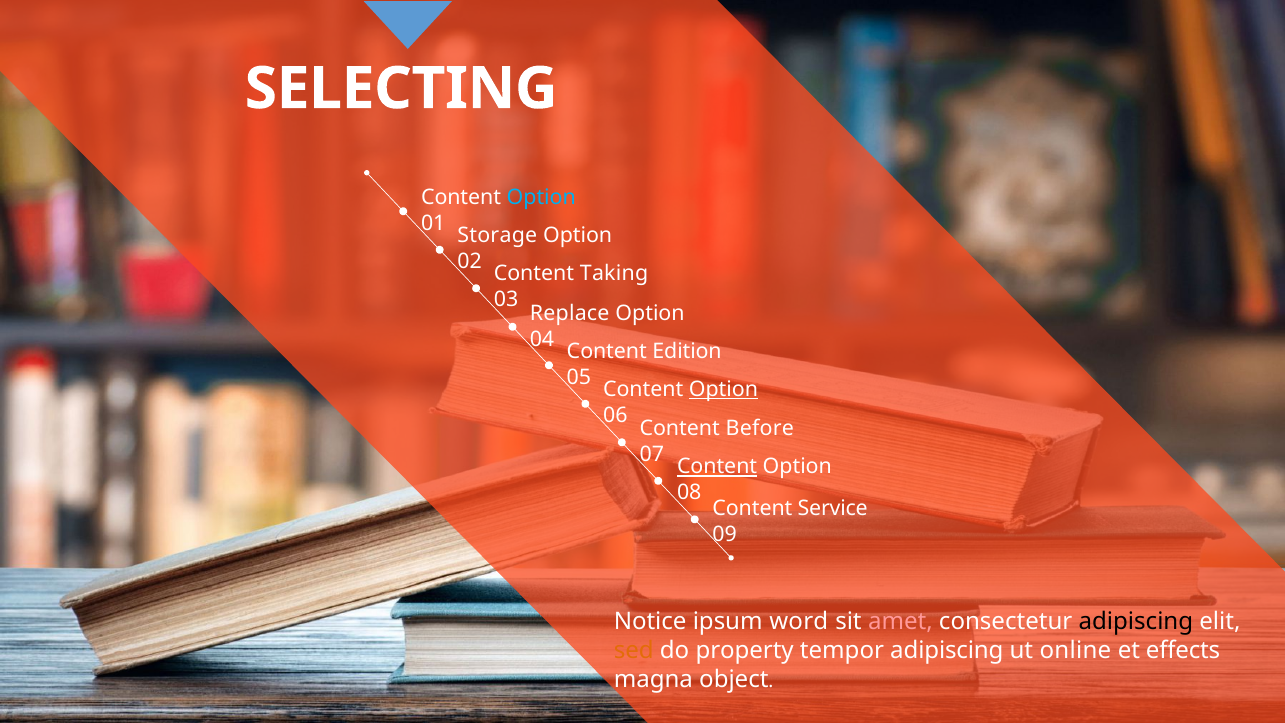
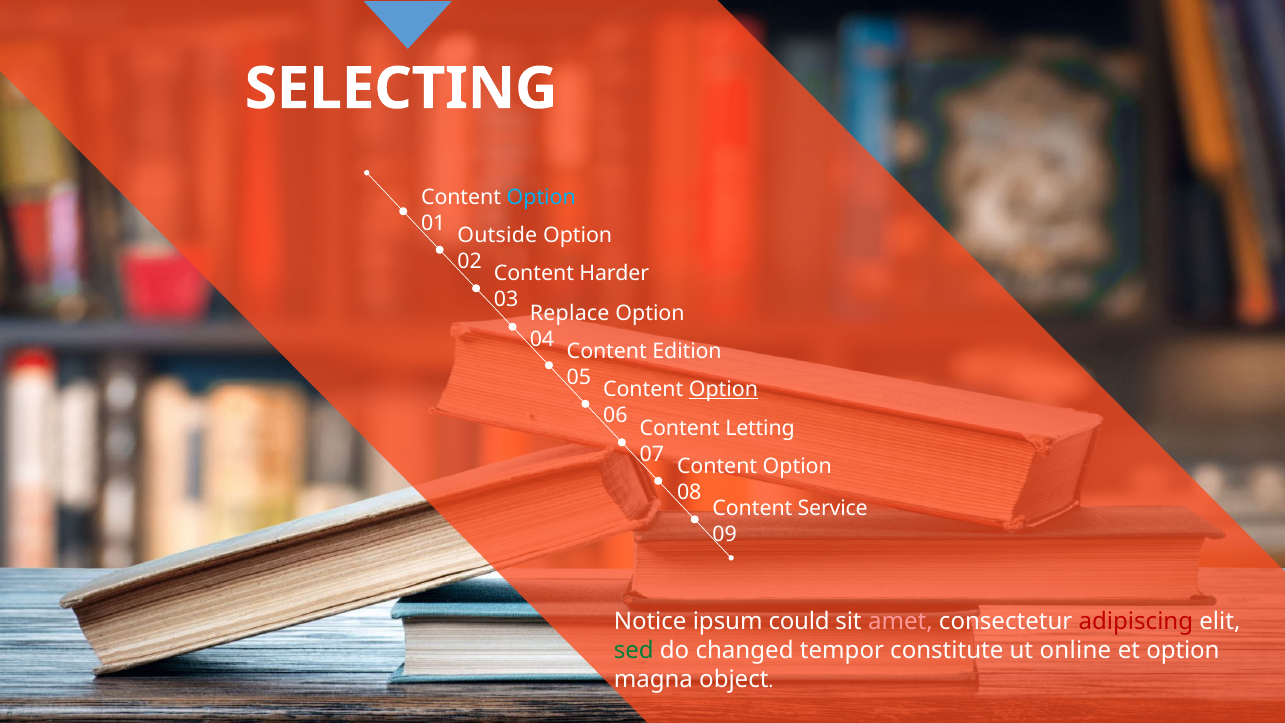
Storage: Storage -> Outside
Taking: Taking -> Harder
Before: Before -> Letting
Content at (717, 467) underline: present -> none
word: word -> could
adipiscing at (1136, 622) colour: black -> red
sed colour: orange -> green
property: property -> changed
tempor adipiscing: adipiscing -> constitute
et effects: effects -> option
